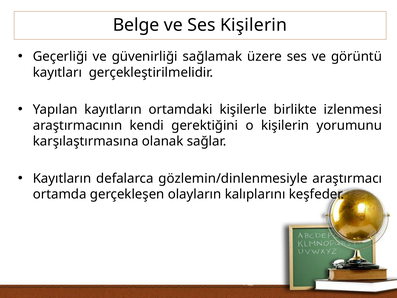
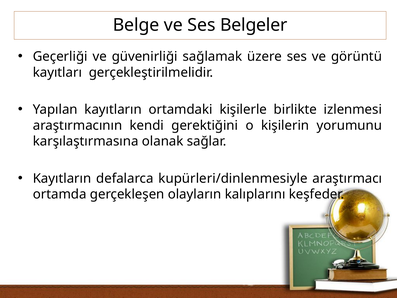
Ses Kişilerin: Kişilerin -> Belgeler
gözlemin/dinlenmesiyle: gözlemin/dinlenmesiyle -> kupürleri/dinlenmesiyle
